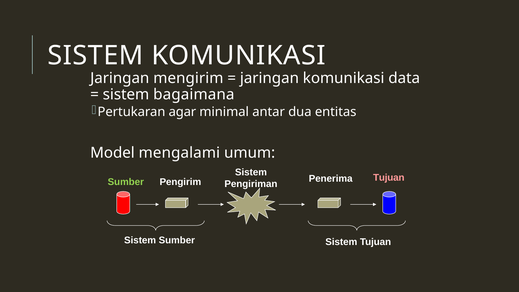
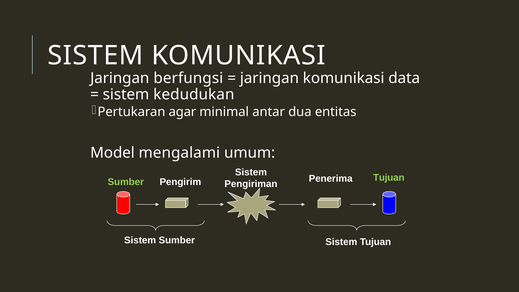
mengirim: mengirim -> berfungsi
bagaimana: bagaimana -> kedudukan
Tujuan at (389, 178) colour: pink -> light green
